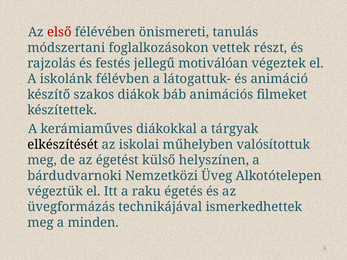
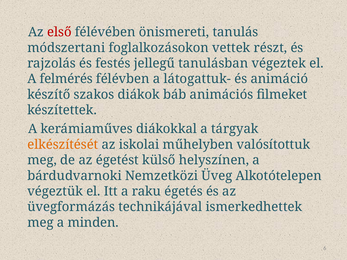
motiválóan: motiválóan -> tanulásban
iskolánk: iskolánk -> felmérés
elkészítését colour: black -> orange
